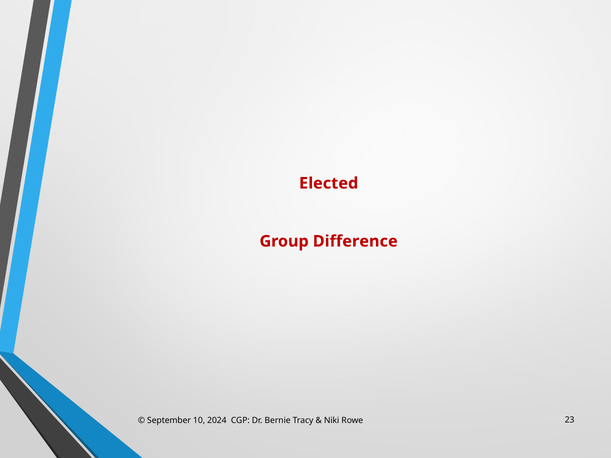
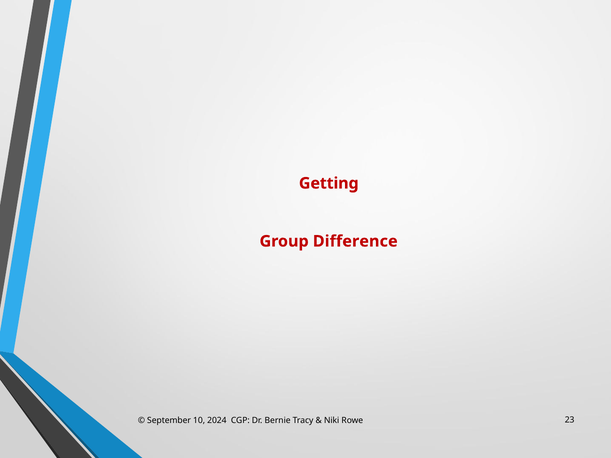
Elected: Elected -> Getting
